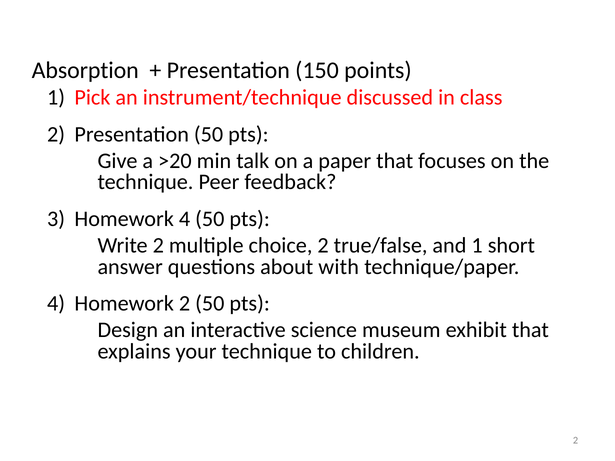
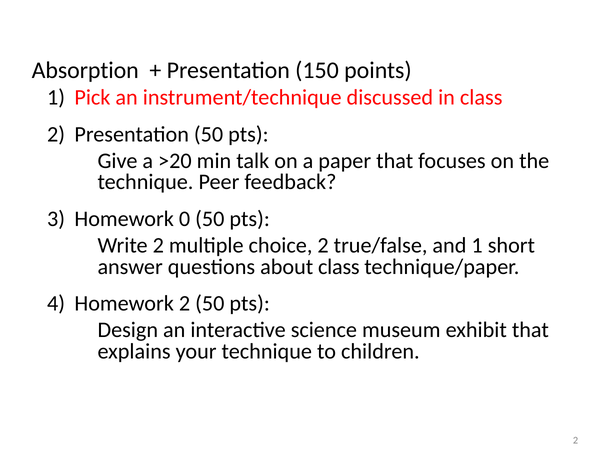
Homework 4: 4 -> 0
about with: with -> class
